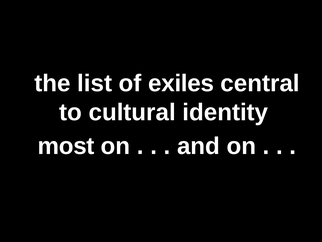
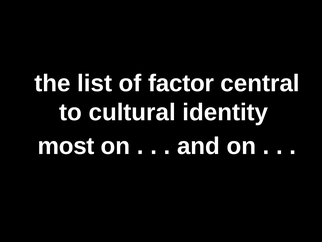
exiles: exiles -> factor
